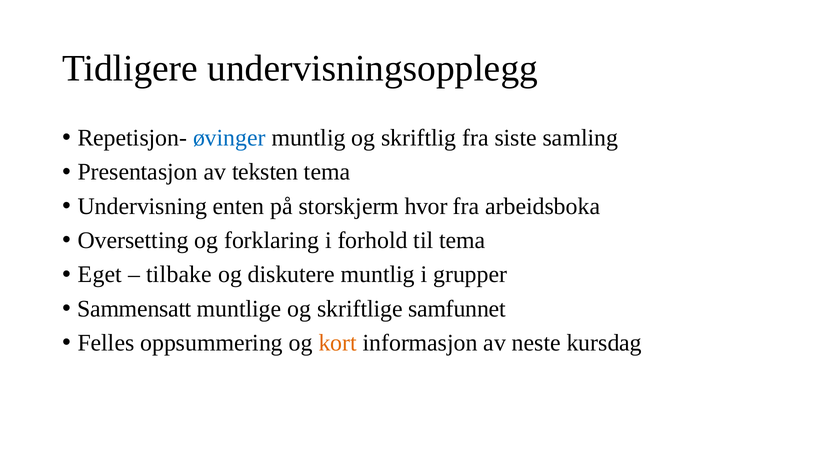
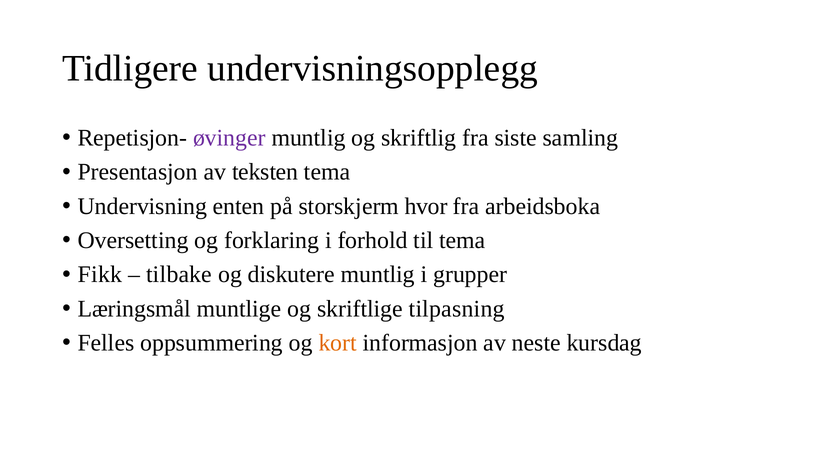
øvinger colour: blue -> purple
Eget: Eget -> Fikk
Sammensatt: Sammensatt -> Læringsmål
samfunnet: samfunnet -> tilpasning
